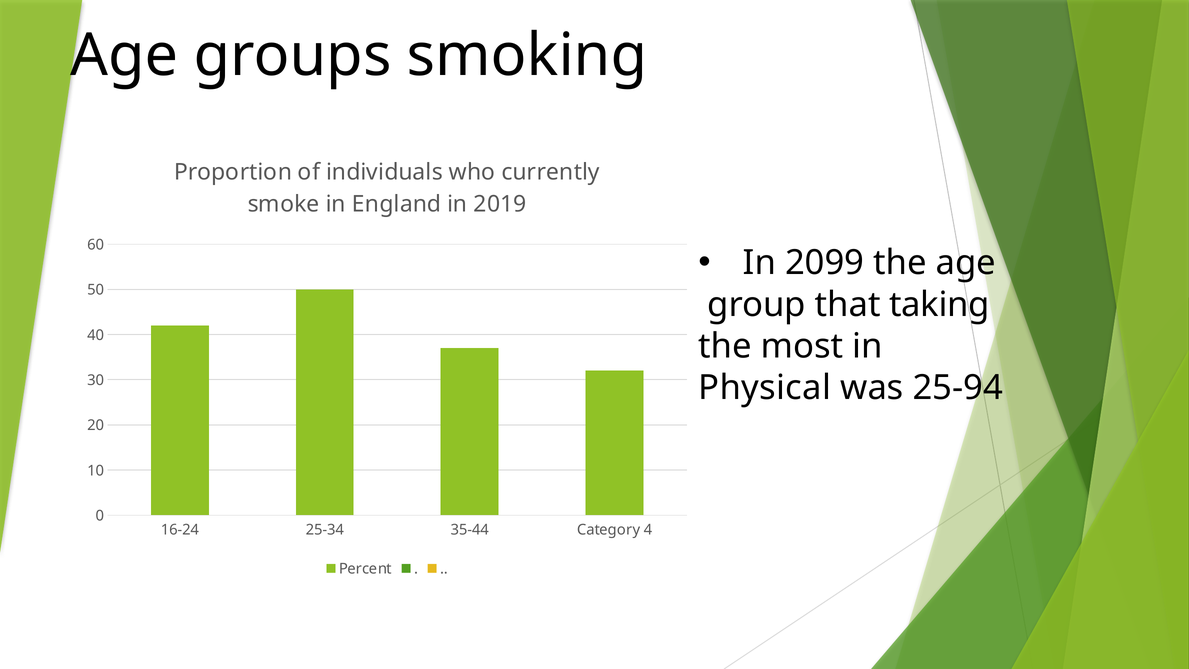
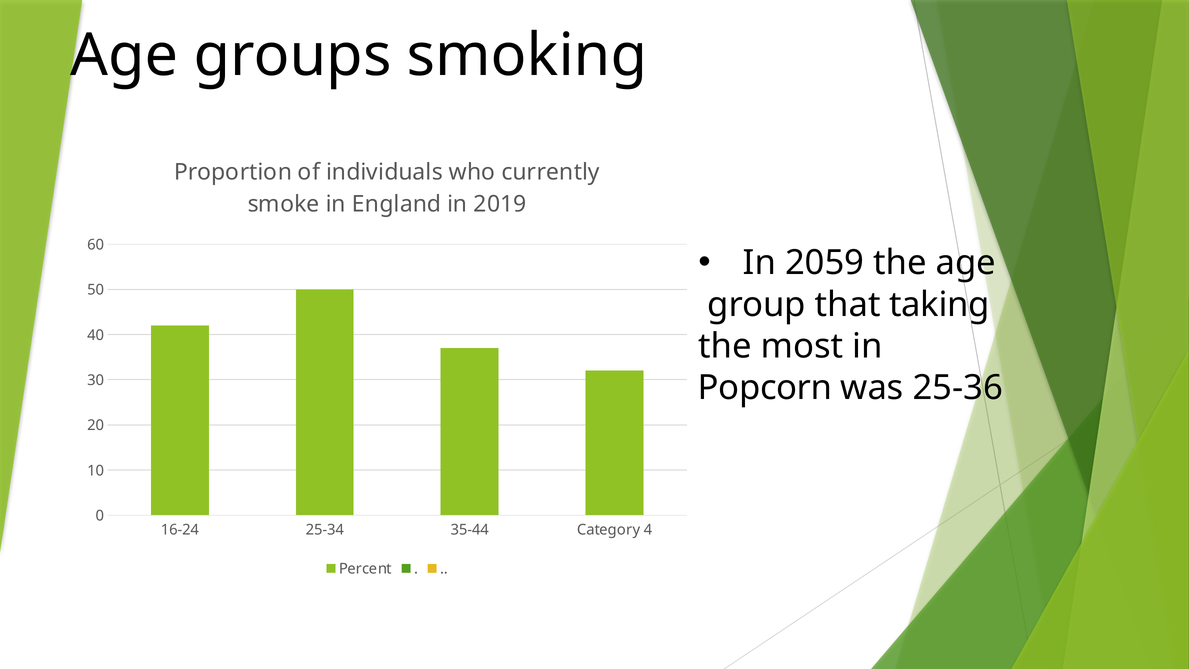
2099: 2099 -> 2059
Physical: Physical -> Popcorn
25-94: 25-94 -> 25-36
